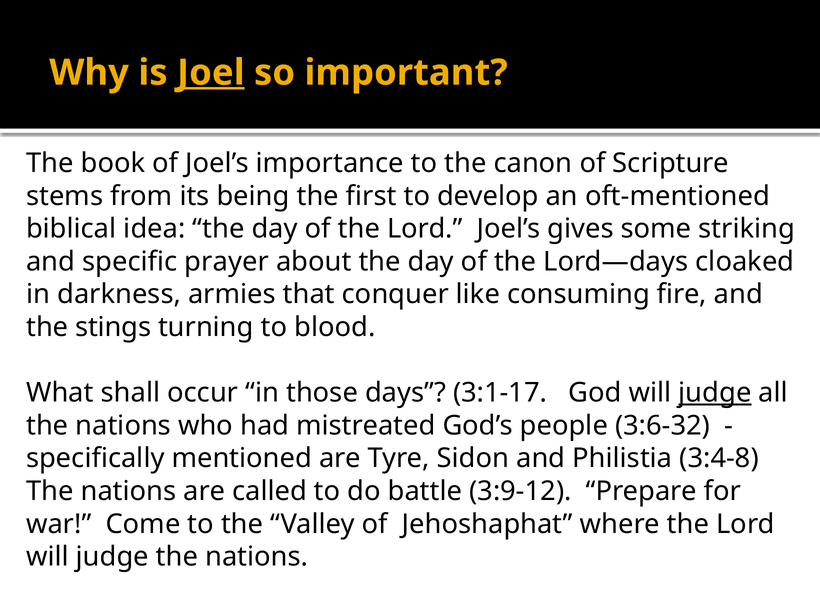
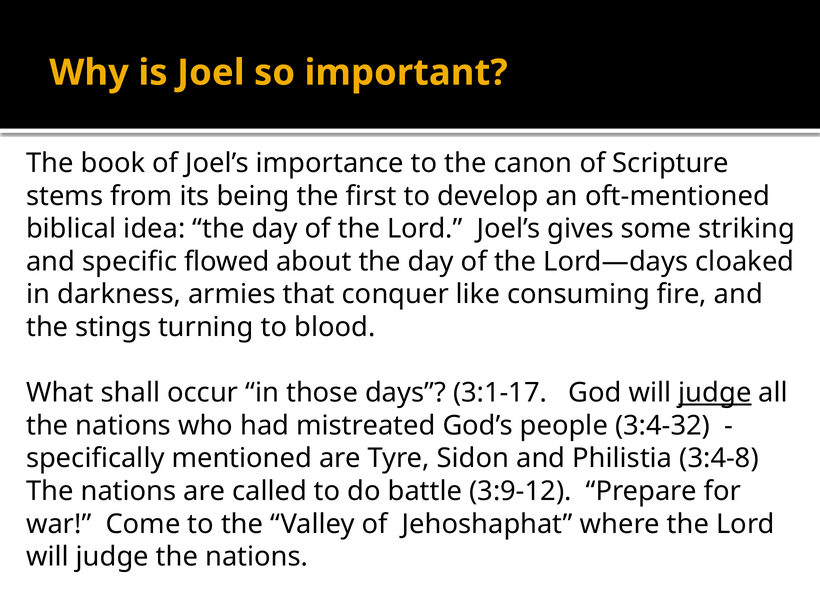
Joel underline: present -> none
prayer: prayer -> flowed
3:6-32: 3:6-32 -> 3:4-32
